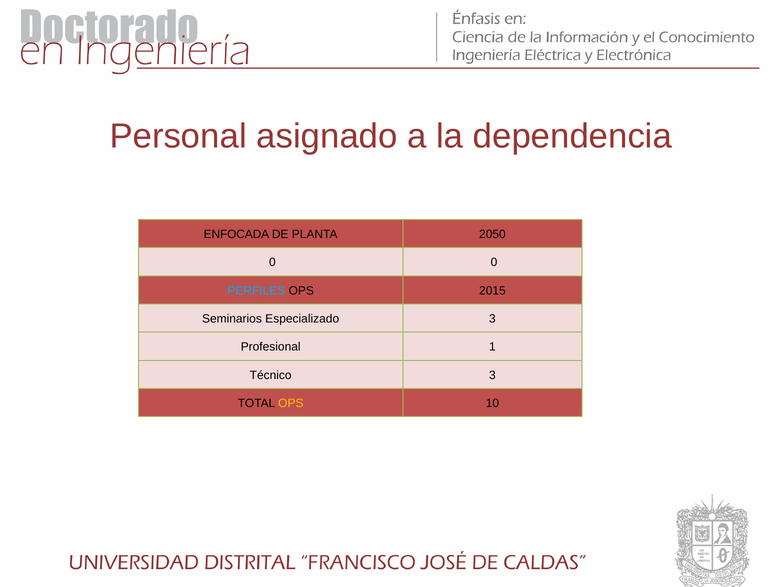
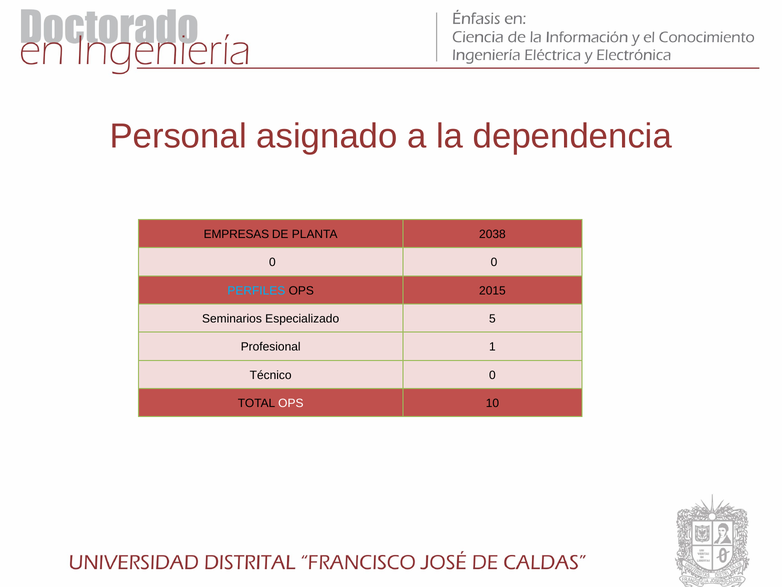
ENFOCADA: ENFOCADA -> EMPRESAS
2050: 2050 -> 2038
Especializado 3: 3 -> 5
Técnico 3: 3 -> 0
OPS at (291, 403) colour: yellow -> white
